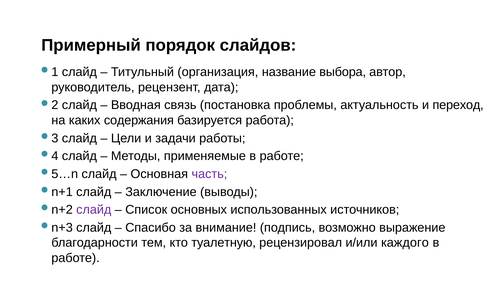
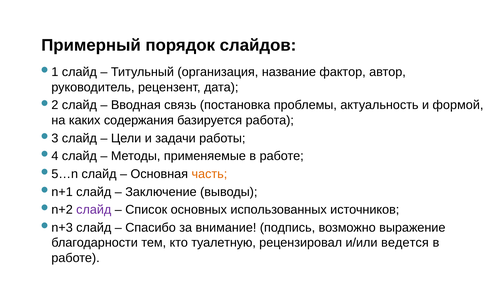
выбора: выбора -> фактор
переход: переход -> формой
часть colour: purple -> orange
каждого: каждого -> ведется
